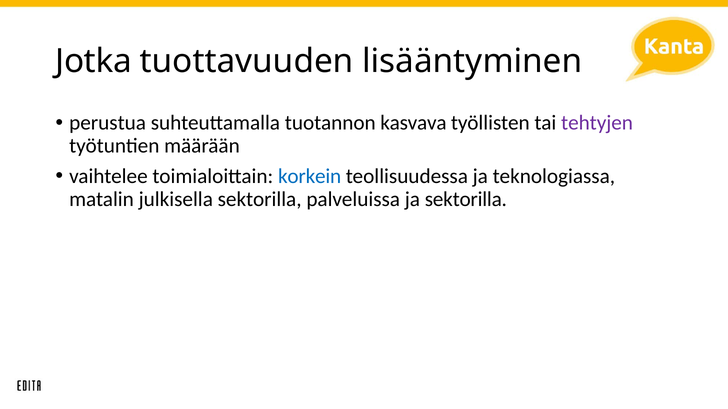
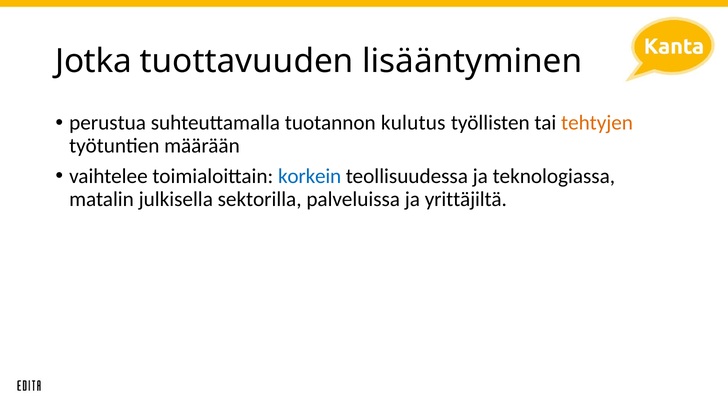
kasvava: kasvava -> kulutus
tehtyjen colour: purple -> orange
ja sektorilla: sektorilla -> yrittäjiltä
